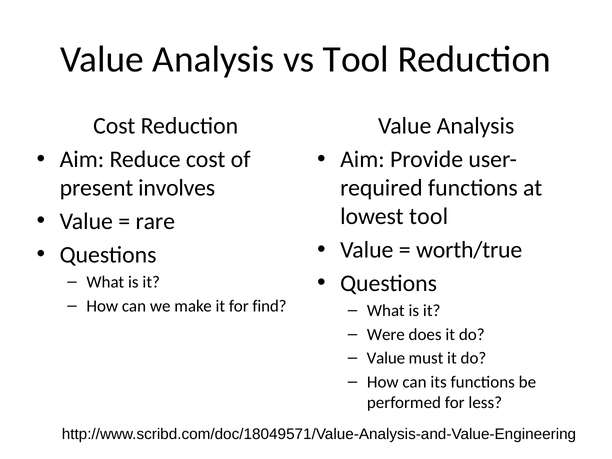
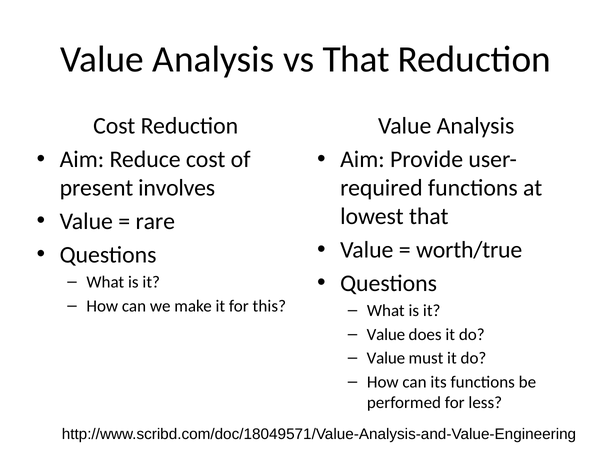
vs Tool: Tool -> That
lowest tool: tool -> that
find: find -> this
Were at (386, 335): Were -> Value
